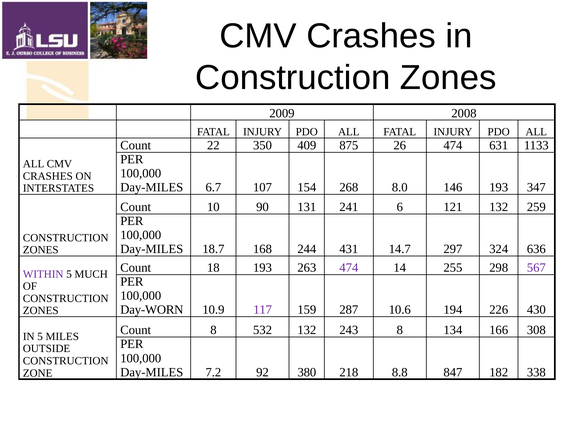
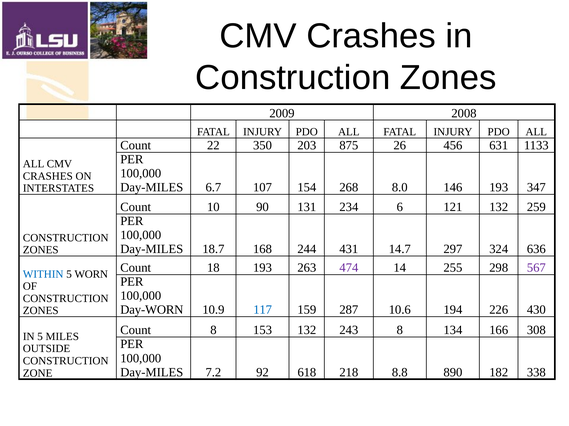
409: 409 -> 203
26 474: 474 -> 456
241: 241 -> 234
WITHIN colour: purple -> blue
MUCH: MUCH -> WORN
117 colour: purple -> blue
532: 532 -> 153
380: 380 -> 618
847: 847 -> 890
